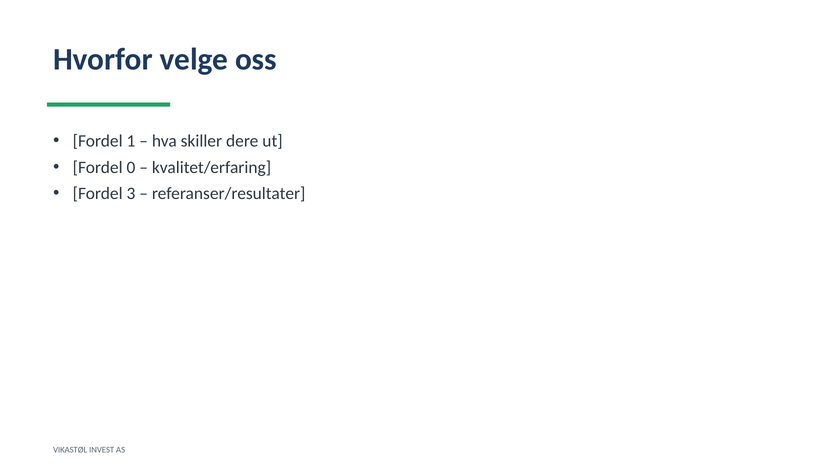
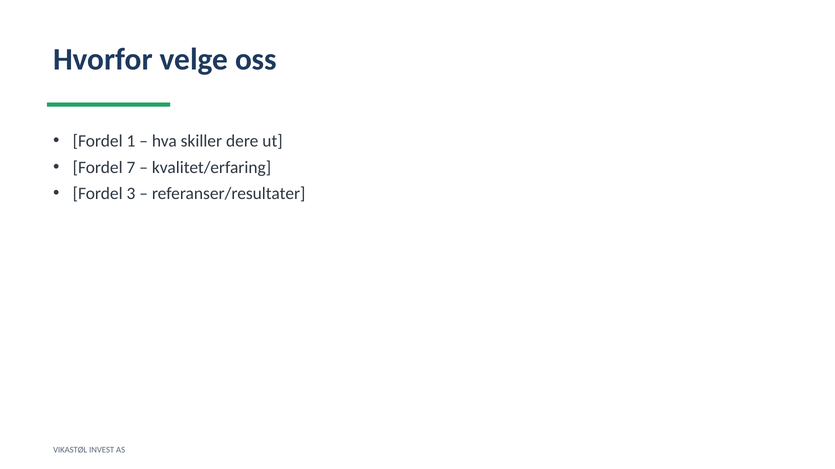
0: 0 -> 7
